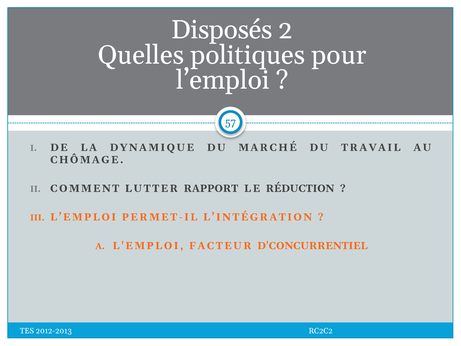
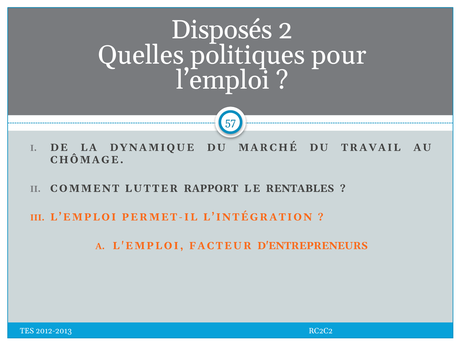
RÉDUCTION: RÉDUCTION -> RENTABLES
D'CONCURRENTIEL: D'CONCURRENTIEL -> D'ENTREPRENEURS
